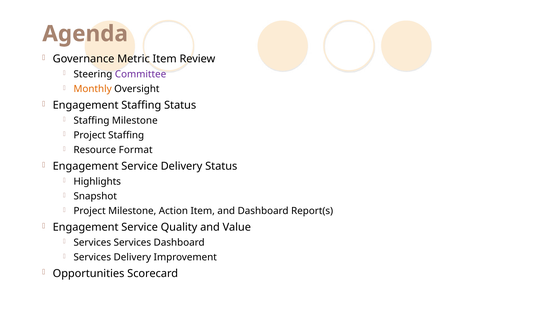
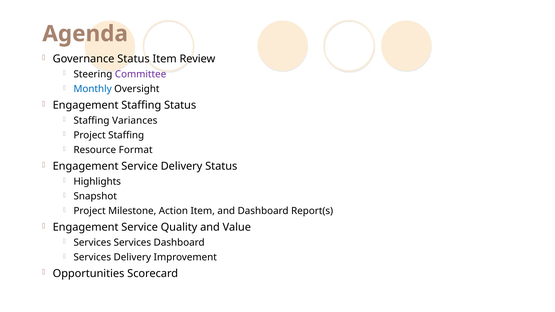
Governance Metric: Metric -> Status
Monthly colour: orange -> blue
Staffing Milestone: Milestone -> Variances
